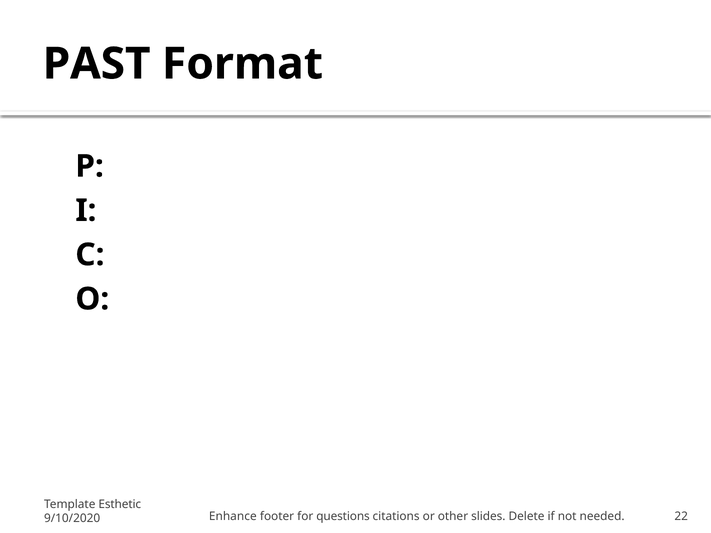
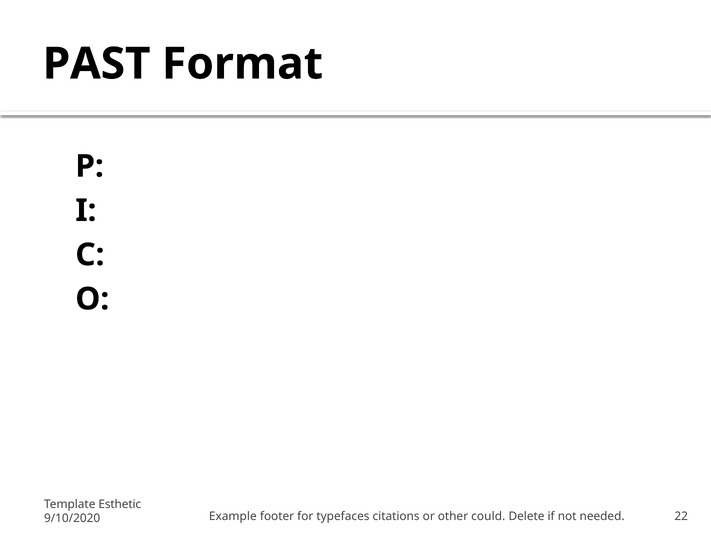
Enhance: Enhance -> Example
questions: questions -> typefaces
slides: slides -> could
